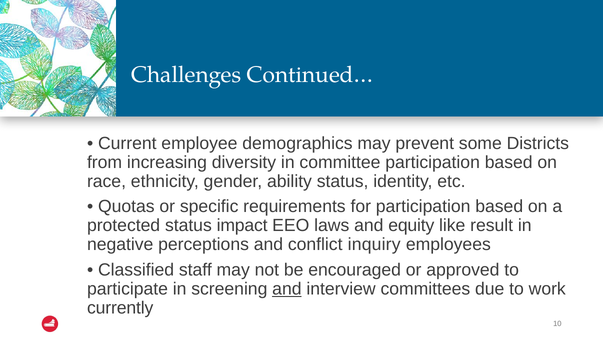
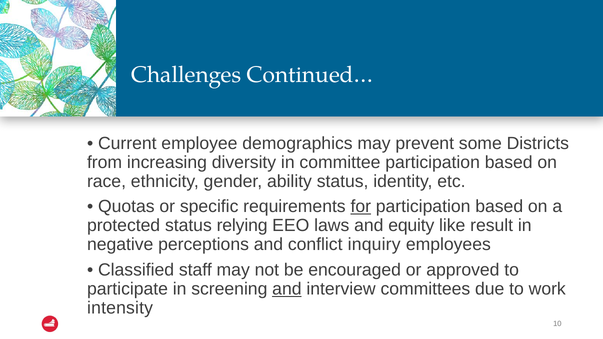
for underline: none -> present
impact: impact -> relying
currently: currently -> intensity
